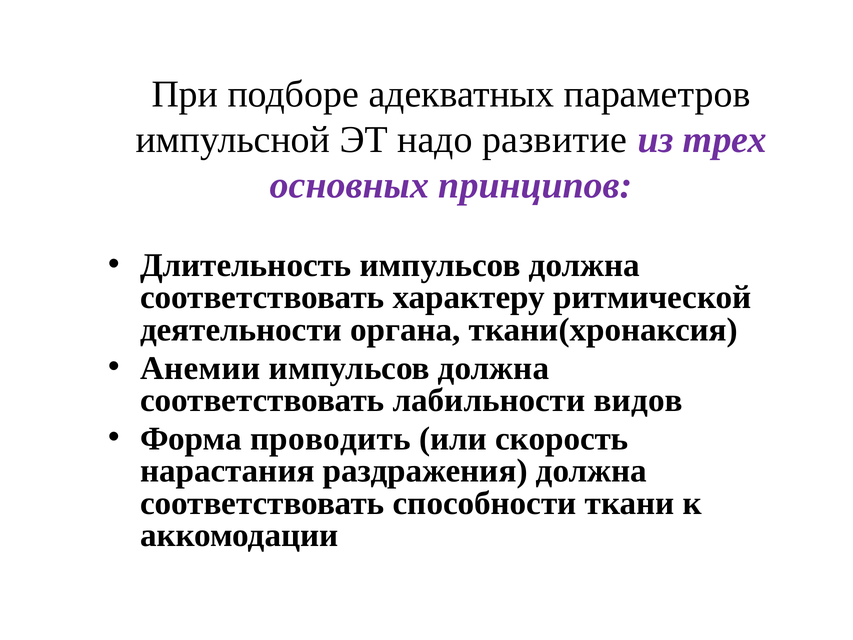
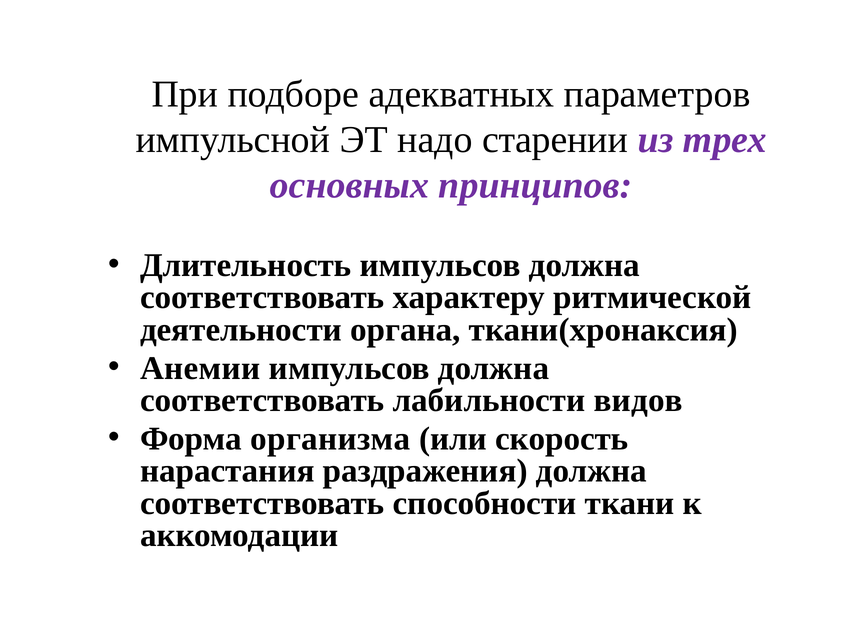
развитие: развитие -> старении
проводить: проводить -> организма
